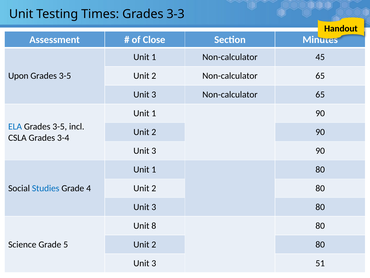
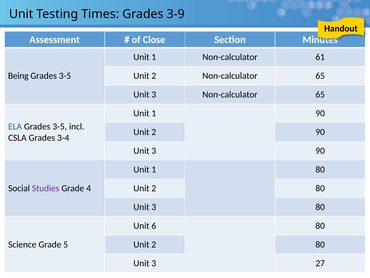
3-3: 3-3 -> 3-9
45: 45 -> 61
Upon: Upon -> Being
Studies colour: blue -> purple
8: 8 -> 6
51: 51 -> 27
